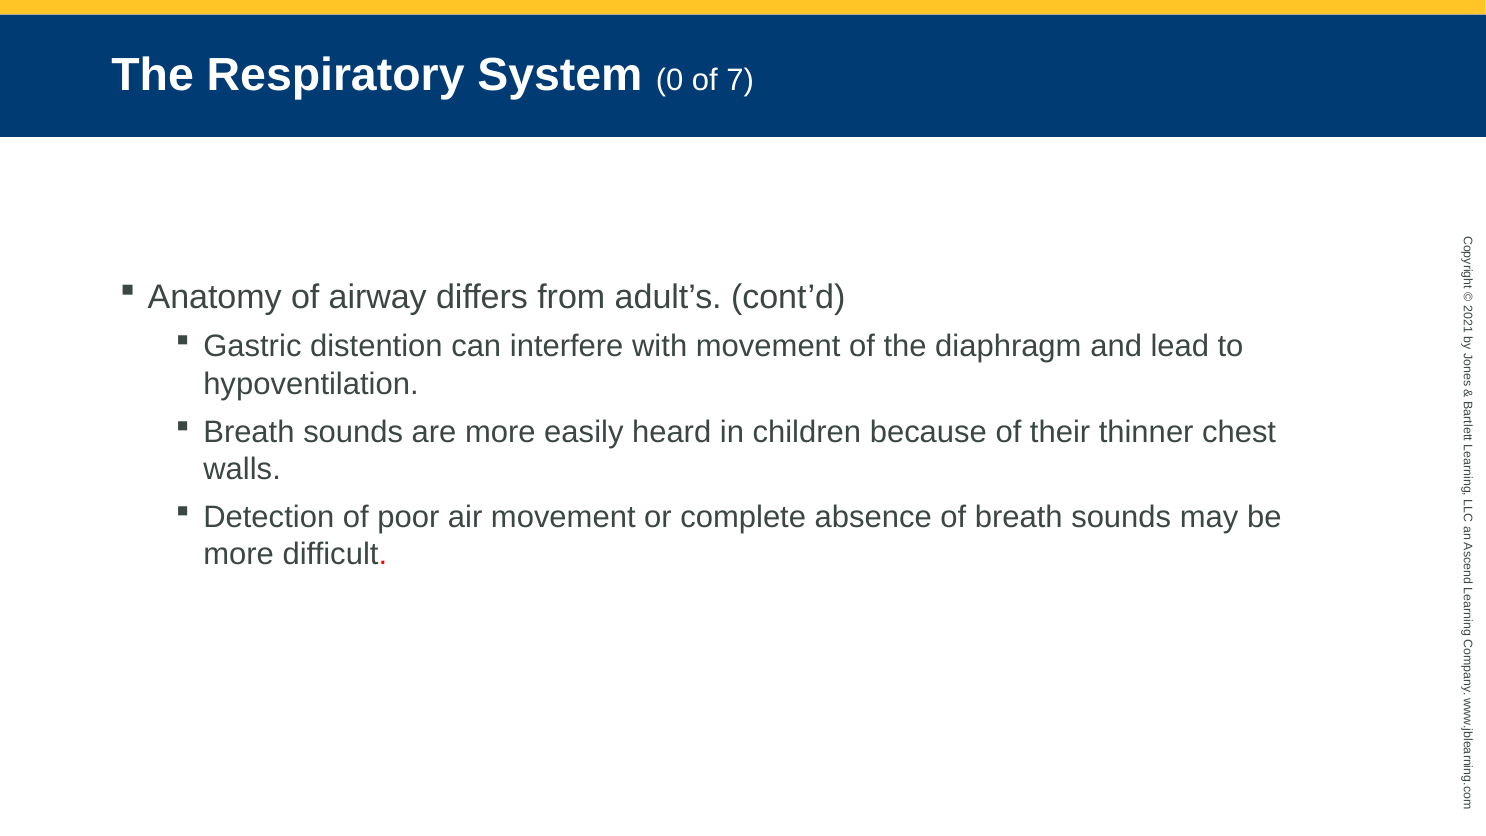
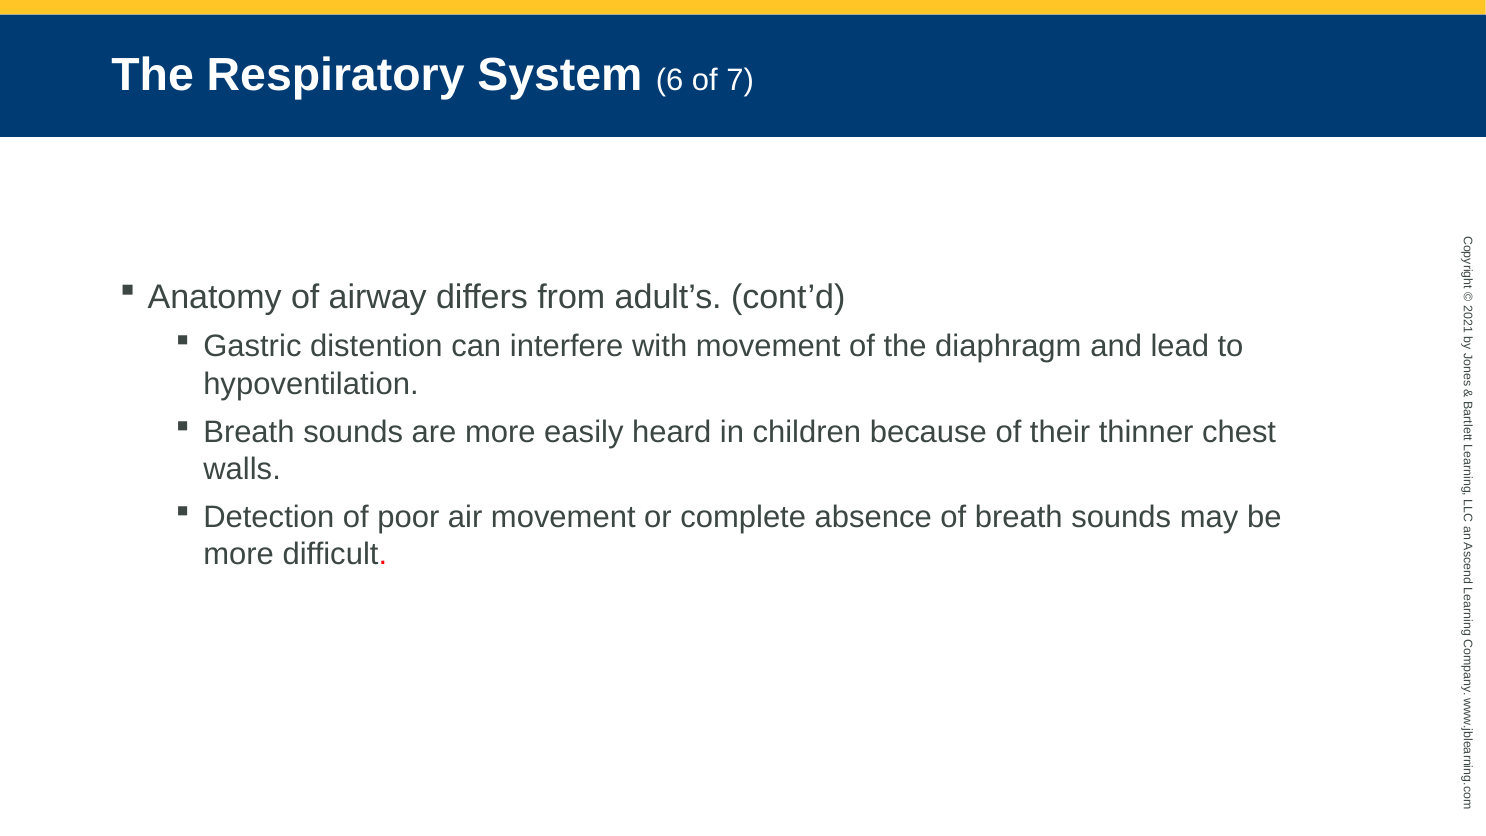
System 0: 0 -> 6
